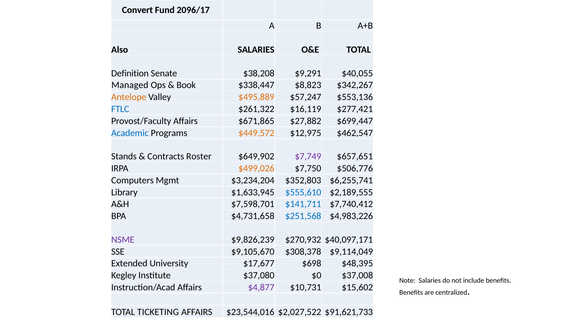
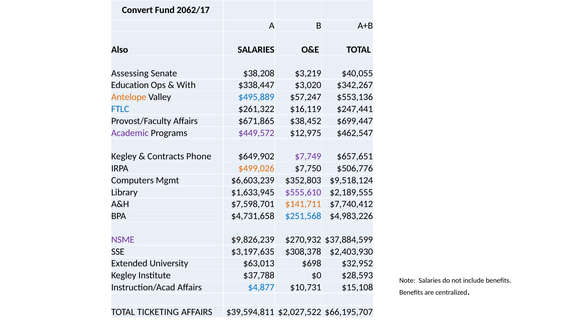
2096/17: 2096/17 -> 2062/17
Definition: Definition -> Assessing
$9,291: $9,291 -> $3,219
Managed: Managed -> Education
Book: Book -> With
$8,823: $8,823 -> $3,020
$495,889 colour: orange -> blue
$277,421: $277,421 -> $247,441
$27,882: $27,882 -> $38,452
Academic colour: blue -> purple
$449,572 colour: orange -> purple
Stands at (124, 157): Stands -> Kegley
Roster: Roster -> Phone
$3,234,204: $3,234,204 -> $6,603,239
$6,255,741: $6,255,741 -> $9,518,124
$555,610 colour: blue -> purple
$141,711 colour: blue -> orange
$40,097,171: $40,097,171 -> $37,884,599
$9,105,670: $9,105,670 -> $3,197,635
$9,114,049: $9,114,049 -> $2,403,930
$17,677: $17,677 -> $63,013
$48,395: $48,395 -> $32,952
$37,080: $37,080 -> $37,788
$37,008: $37,008 -> $28,593
$4,877 colour: purple -> blue
$15,602: $15,602 -> $15,108
$23,544,016: $23,544,016 -> $39,594,811
$91,621,733: $91,621,733 -> $66,195,707
